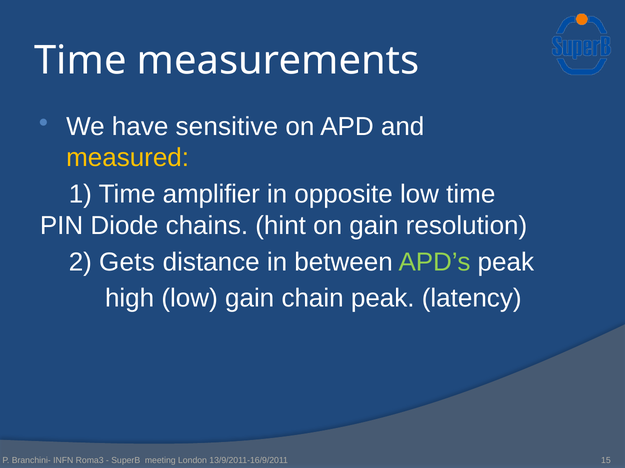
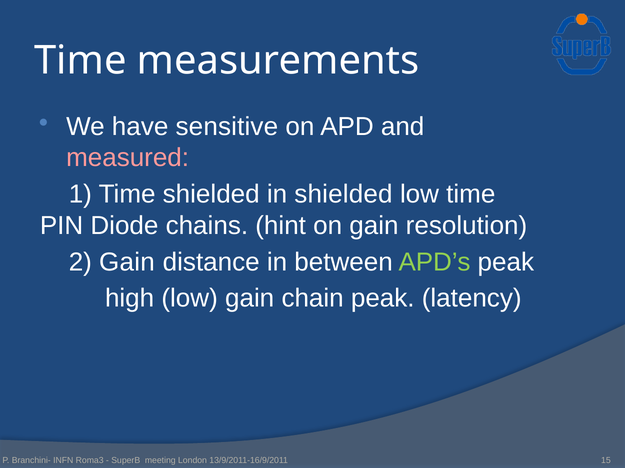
measured colour: yellow -> pink
Time amplifier: amplifier -> shielded
in opposite: opposite -> shielded
2 Gets: Gets -> Gain
